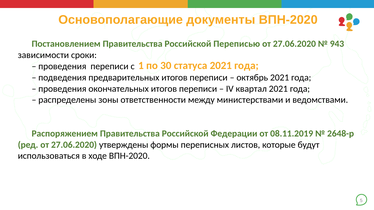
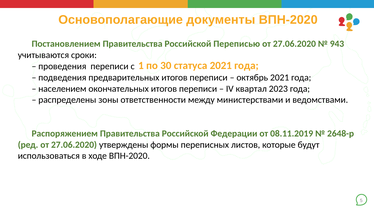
зависимости: зависимости -> учитываются
проведения at (62, 89): проведения -> населением
квартал 2021: 2021 -> 2023
